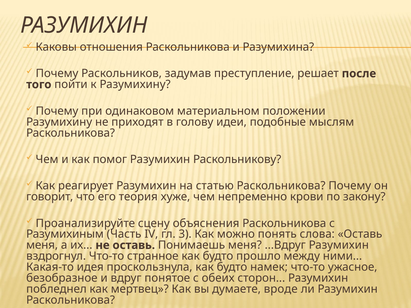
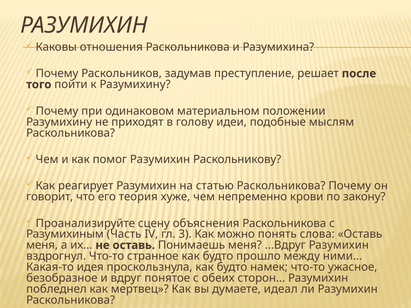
вроде: вроде -> идеал
